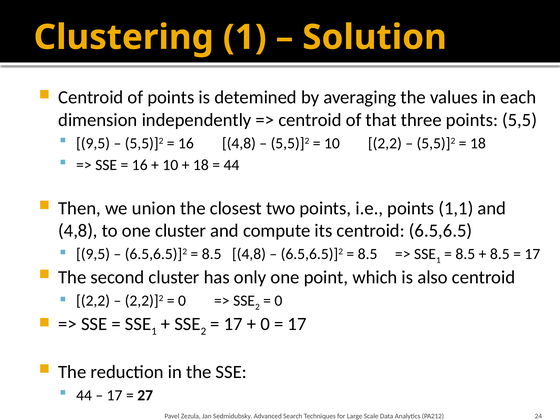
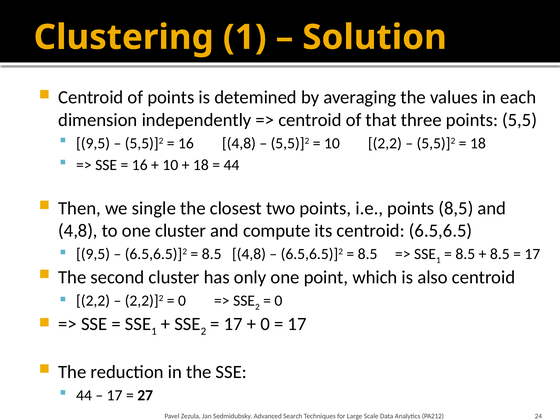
union: union -> single
1,1: 1,1 -> 8,5
